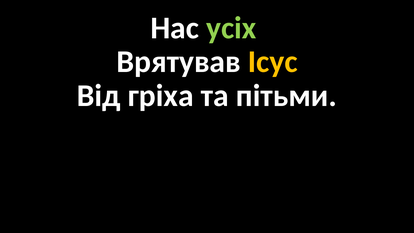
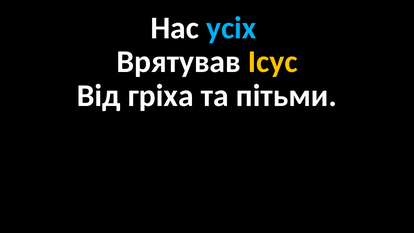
усіх colour: light green -> light blue
